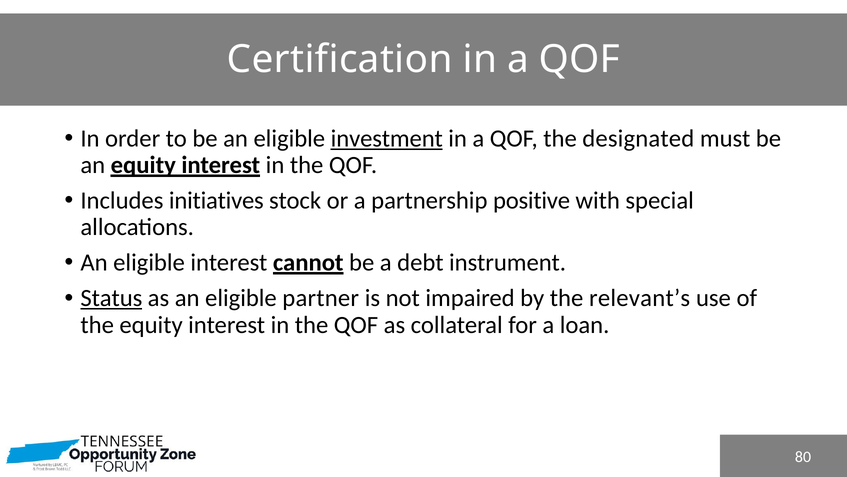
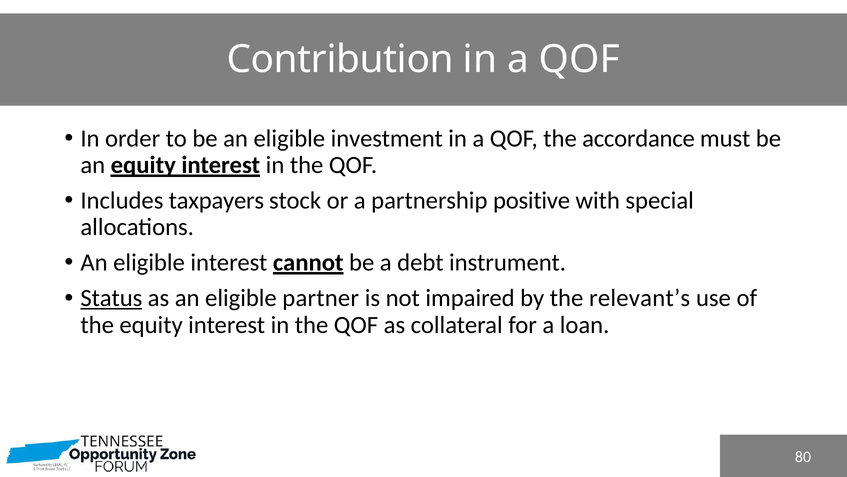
Certification: Certification -> Contribution
investment underline: present -> none
designated: designated -> accordance
initiatives: initiatives -> taxpayers
